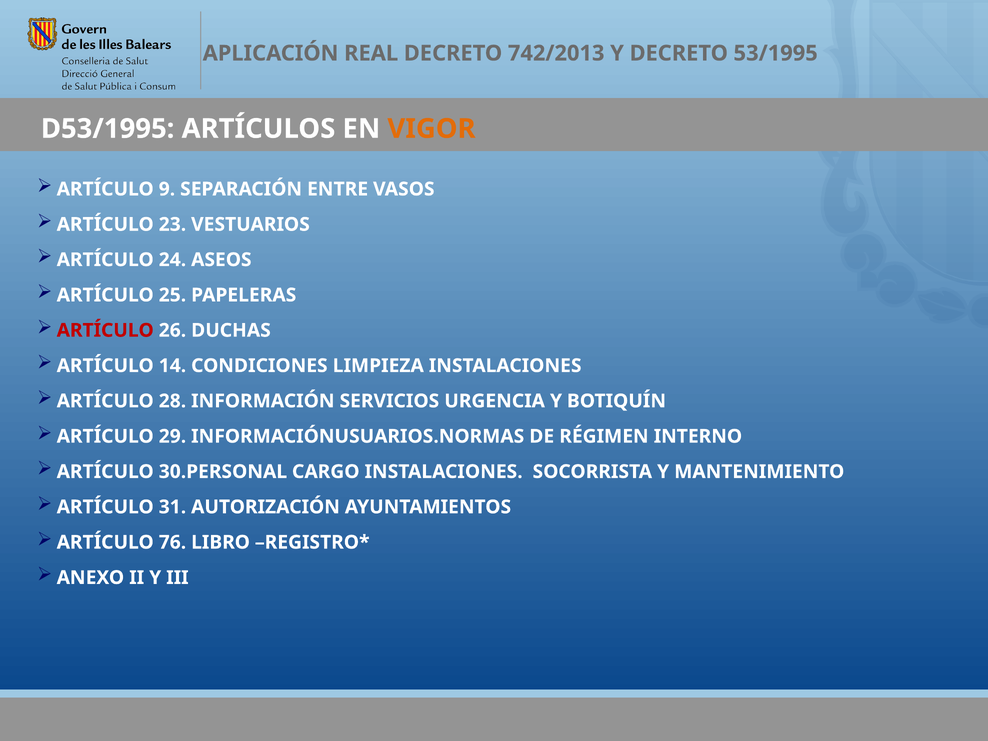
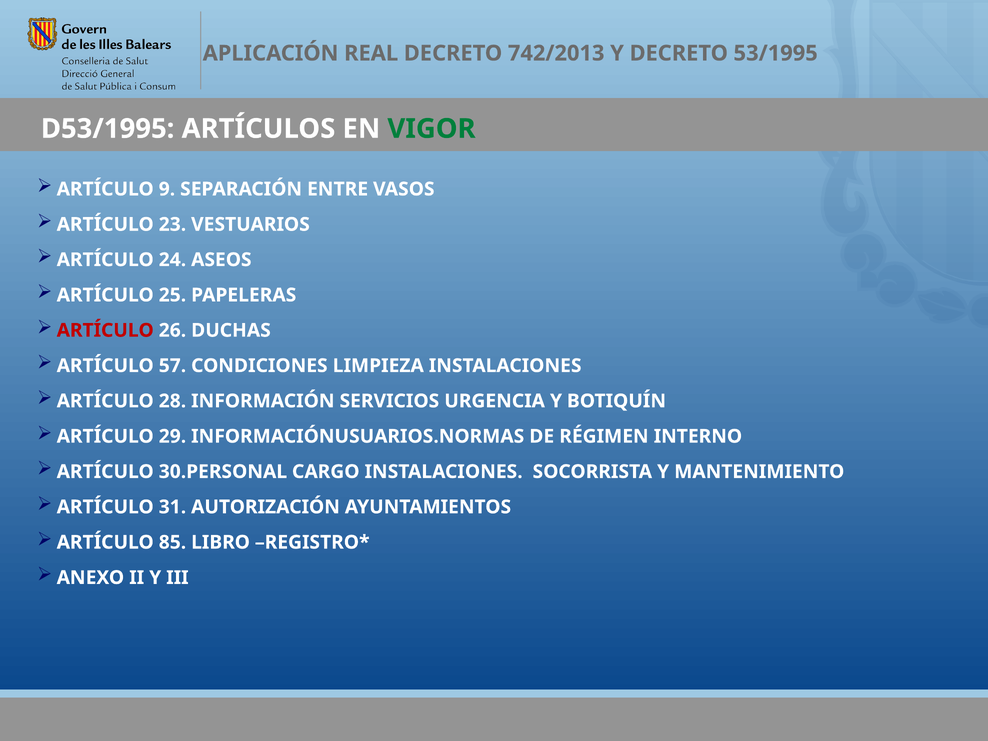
VIGOR colour: orange -> green
14: 14 -> 57
76: 76 -> 85
